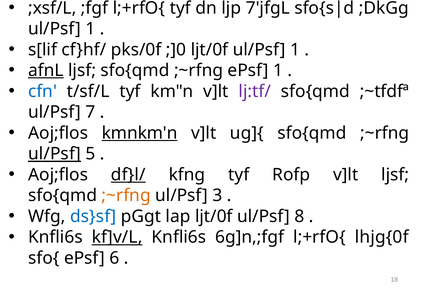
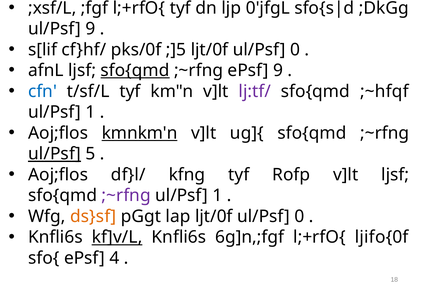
7'jfgL: 7'jfgL -> 0'jfgL
1 at (90, 29): 1 -> 9
;]0: ;]0 -> ;]5
1 at (295, 50): 1 -> 0
afnL underline: present -> none
sfo{qmd at (135, 70) underline: none -> present
ePsf 1: 1 -> 9
;~tfdfª: ;~tfdfª -> ;~hfqf
7 at (90, 112): 7 -> 1
df}l/ underline: present -> none
;~rfng at (126, 195) colour: orange -> purple
3 at (217, 195): 3 -> 1
ds}sf colour: blue -> orange
lap ljt/0f ul/Psf 8: 8 -> 0
lhjg{0f: lhjg{0f -> ljifo{0f
6: 6 -> 4
